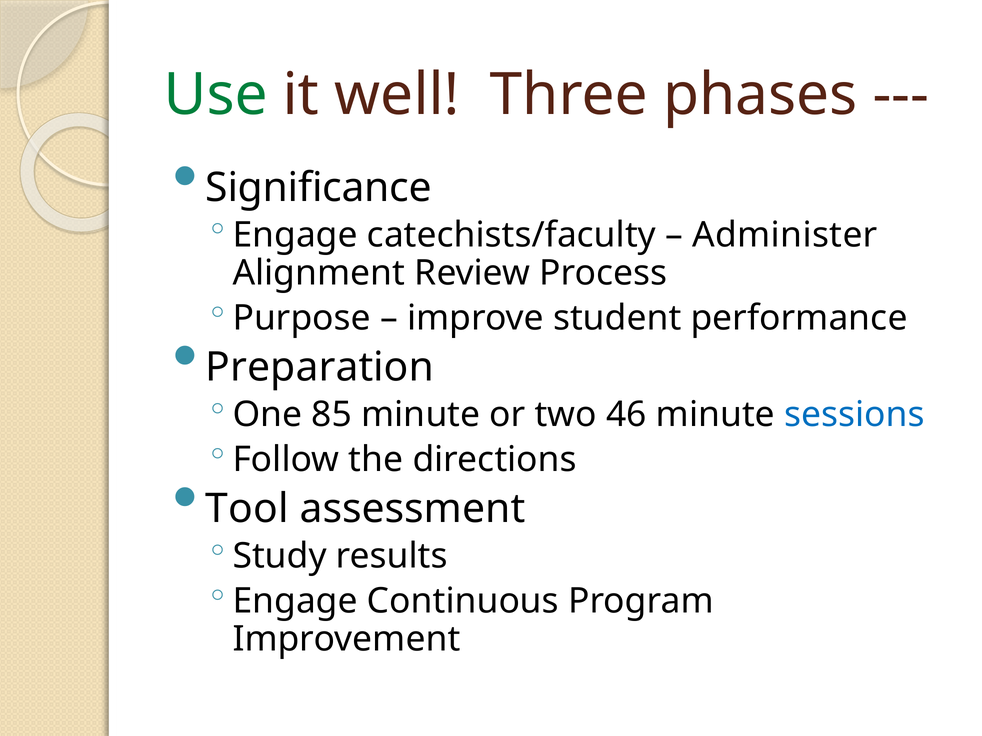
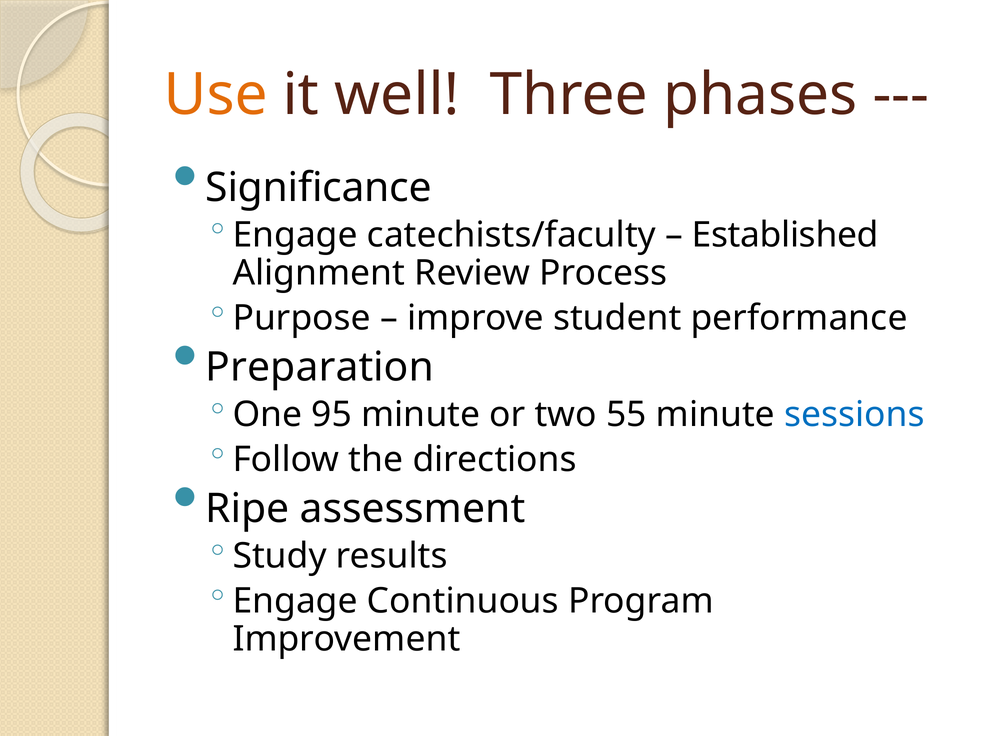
Use colour: green -> orange
Administer: Administer -> Established
85: 85 -> 95
46: 46 -> 55
Tool: Tool -> Ripe
